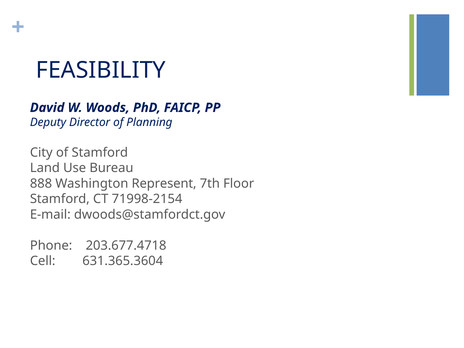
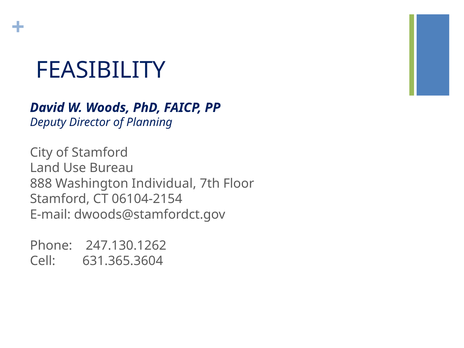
Represent: Represent -> Individual
71998-2154: 71998-2154 -> 06104-2154
203.677.4718: 203.677.4718 -> 247.130.1262
